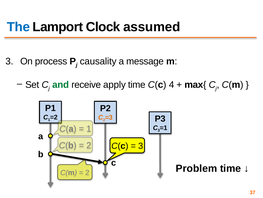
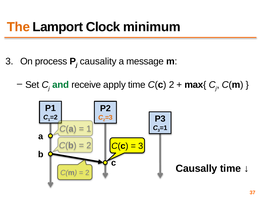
The colour: blue -> orange
assumed: assumed -> minimum
4 at (172, 84): 4 -> 2
Problem: Problem -> Causally
